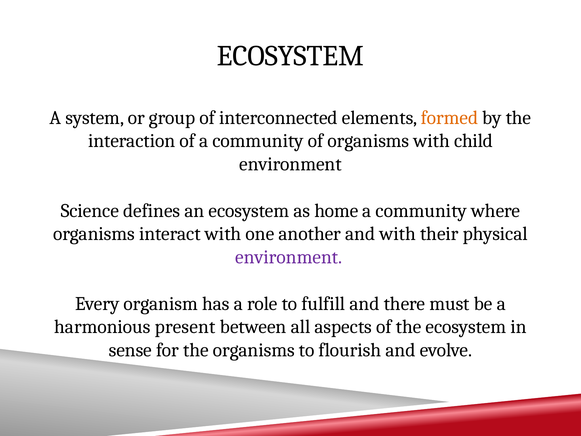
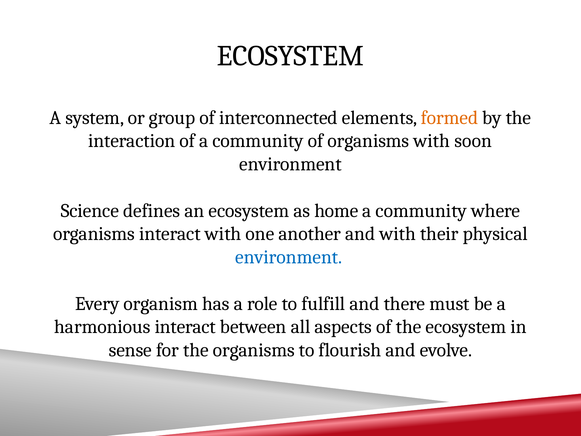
child: child -> soon
environment at (289, 257) colour: purple -> blue
harmonious present: present -> interact
